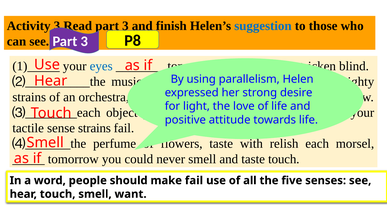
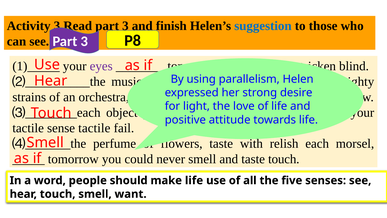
eyes colour: blue -> purple
sense strains: strains -> tactile
make fail: fail -> life
